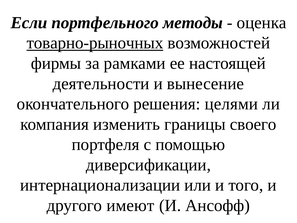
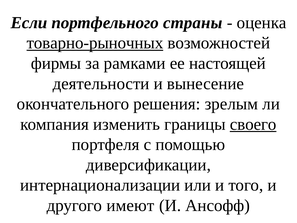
методы: методы -> страны
целями: целями -> зрелым
своего underline: none -> present
